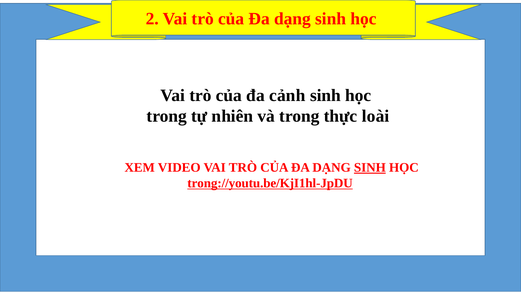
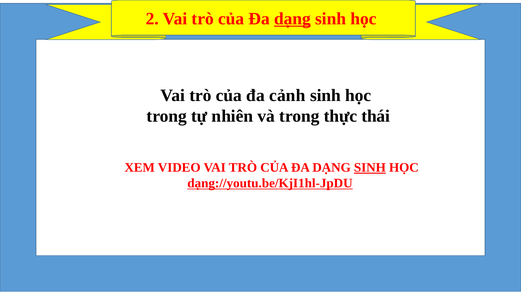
dạng at (292, 19) underline: none -> present
loài: loài -> thái
trong://youtu.be/KjI1hl-JpDU: trong://youtu.be/KjI1hl-JpDU -> dạng://youtu.be/KjI1hl-JpDU
